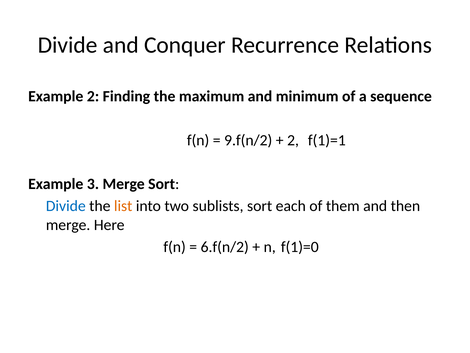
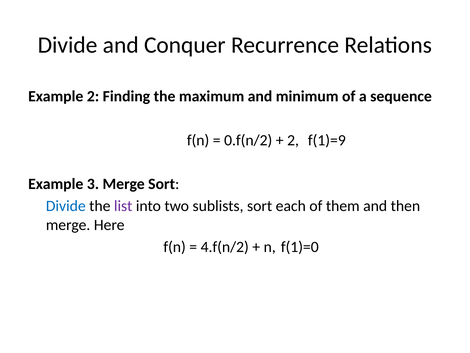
9.f(n/2: 9.f(n/2 -> 0.f(n/2
f(1)=1: f(1)=1 -> f(1)=9
list colour: orange -> purple
6.f(n/2: 6.f(n/2 -> 4.f(n/2
